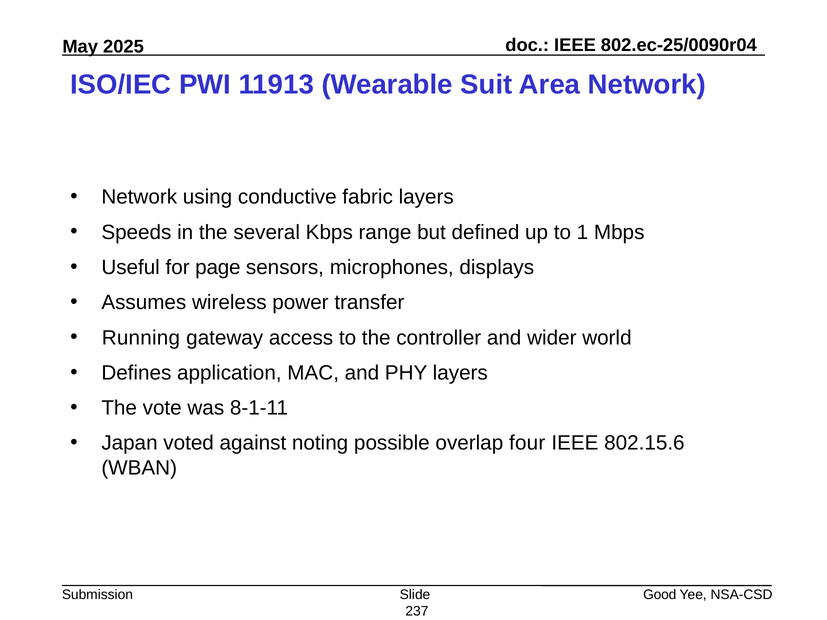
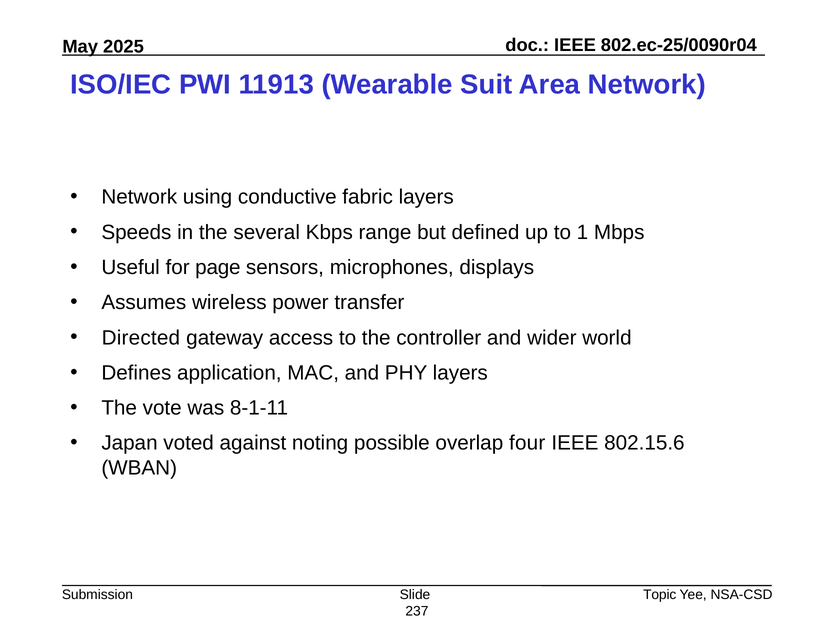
Running: Running -> Directed
Good: Good -> Topic
